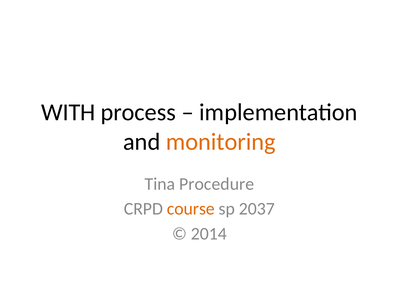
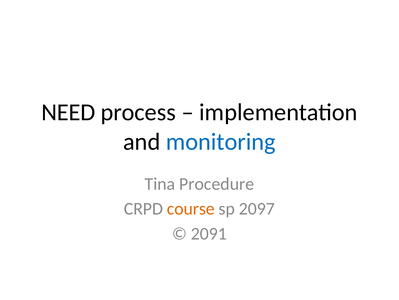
WITH: WITH -> NEED
monitoring colour: orange -> blue
2037: 2037 -> 2097
2014: 2014 -> 2091
